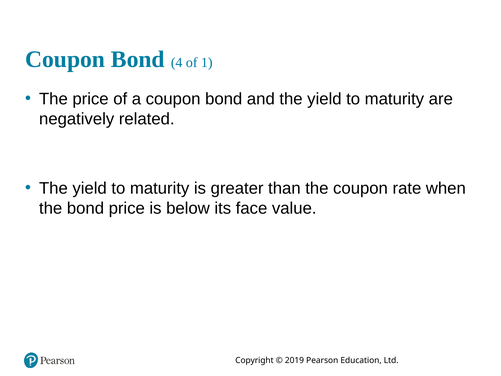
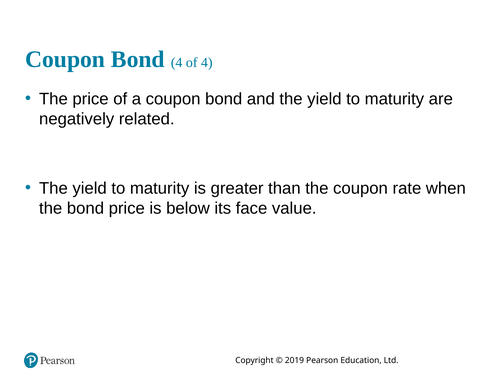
of 1: 1 -> 4
